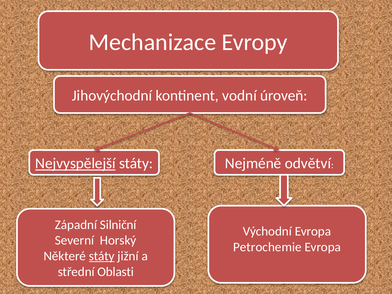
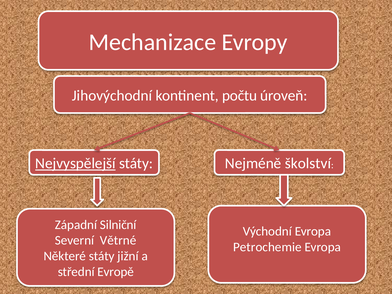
vodní: vodní -> počtu
odvětví: odvětví -> školství
Horský: Horský -> Větrné
státy at (102, 256) underline: present -> none
Oblasti: Oblasti -> Evropě
